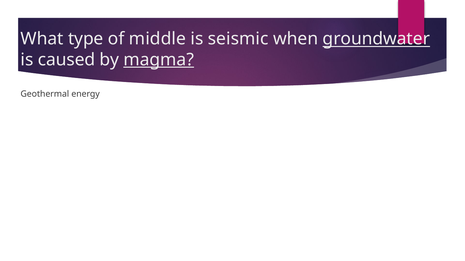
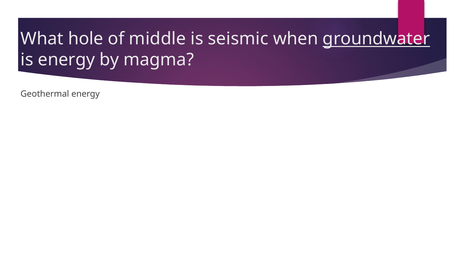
type: type -> hole
is caused: caused -> energy
magma underline: present -> none
